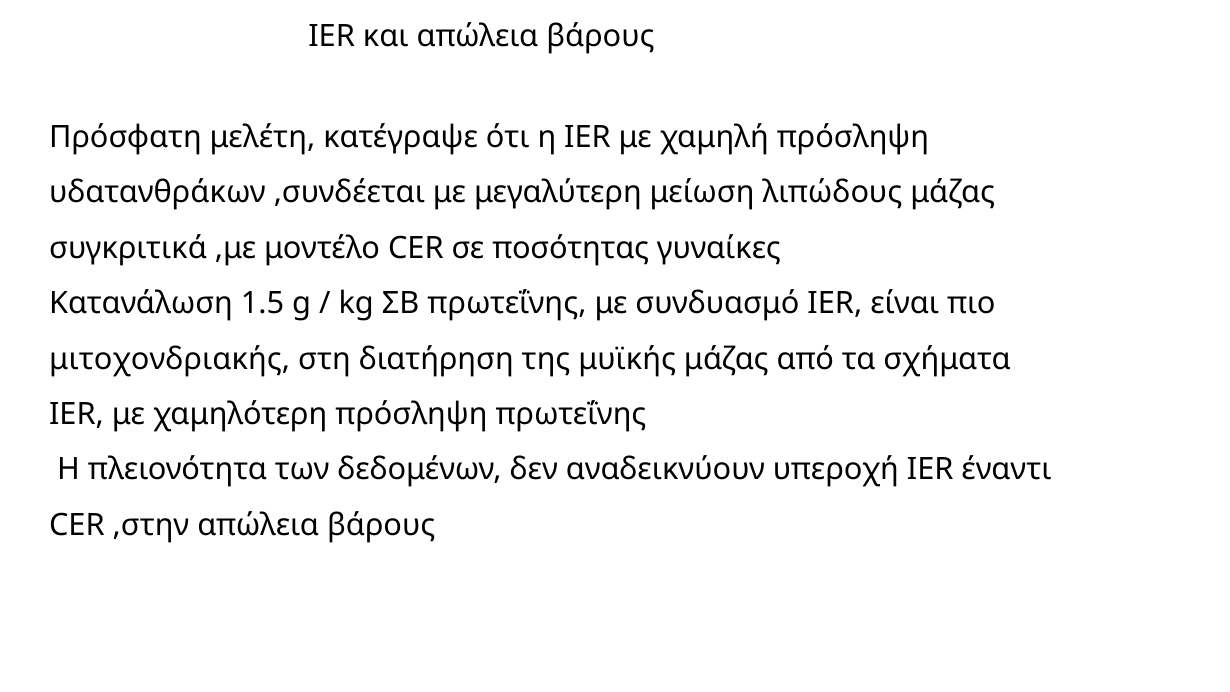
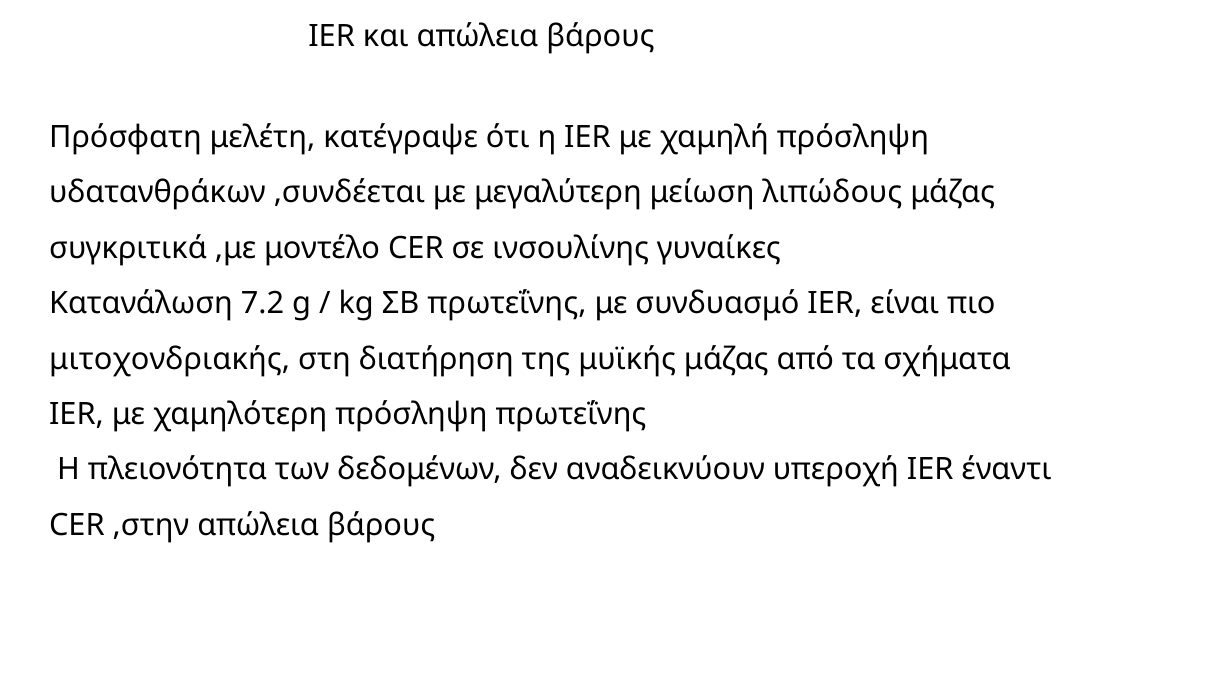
ποσότητας: ποσότητας -> ινσουλίνης
1.5: 1.5 -> 7.2
